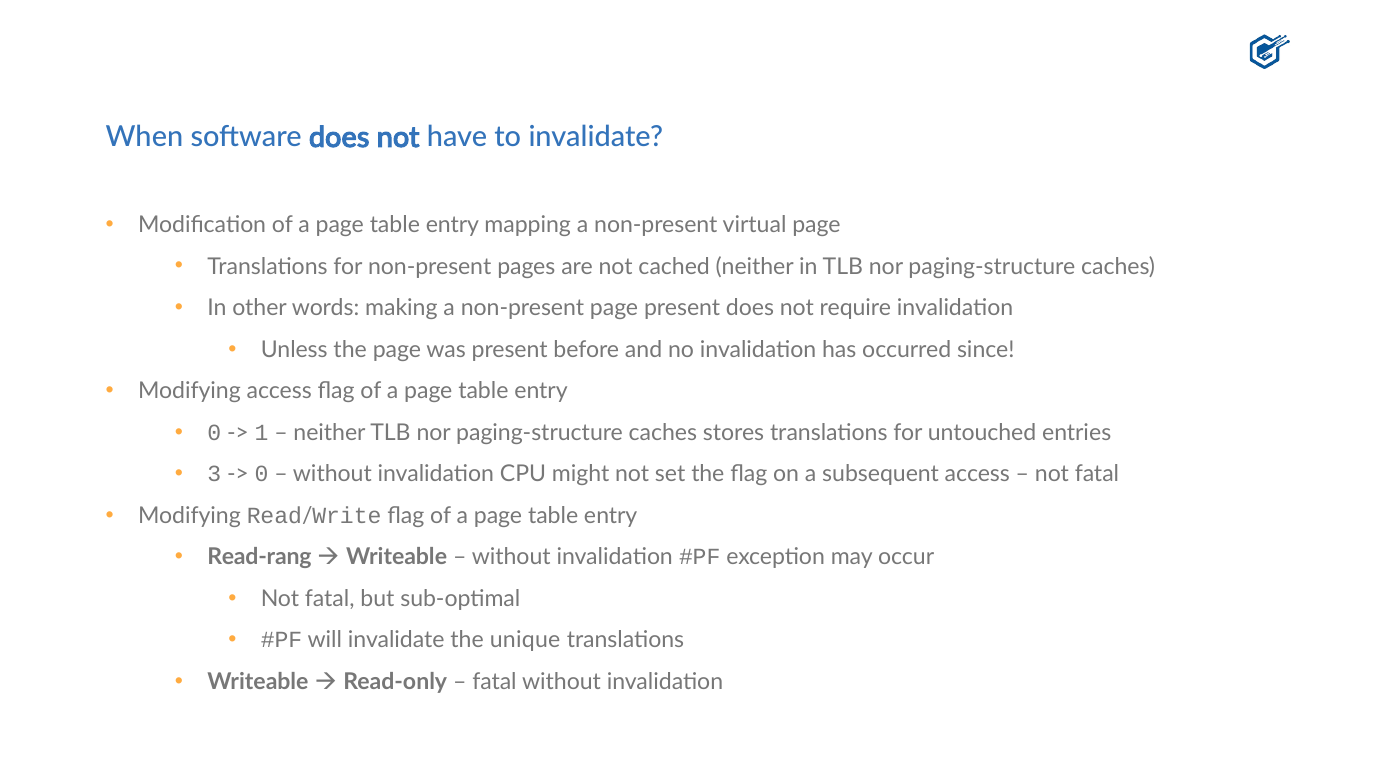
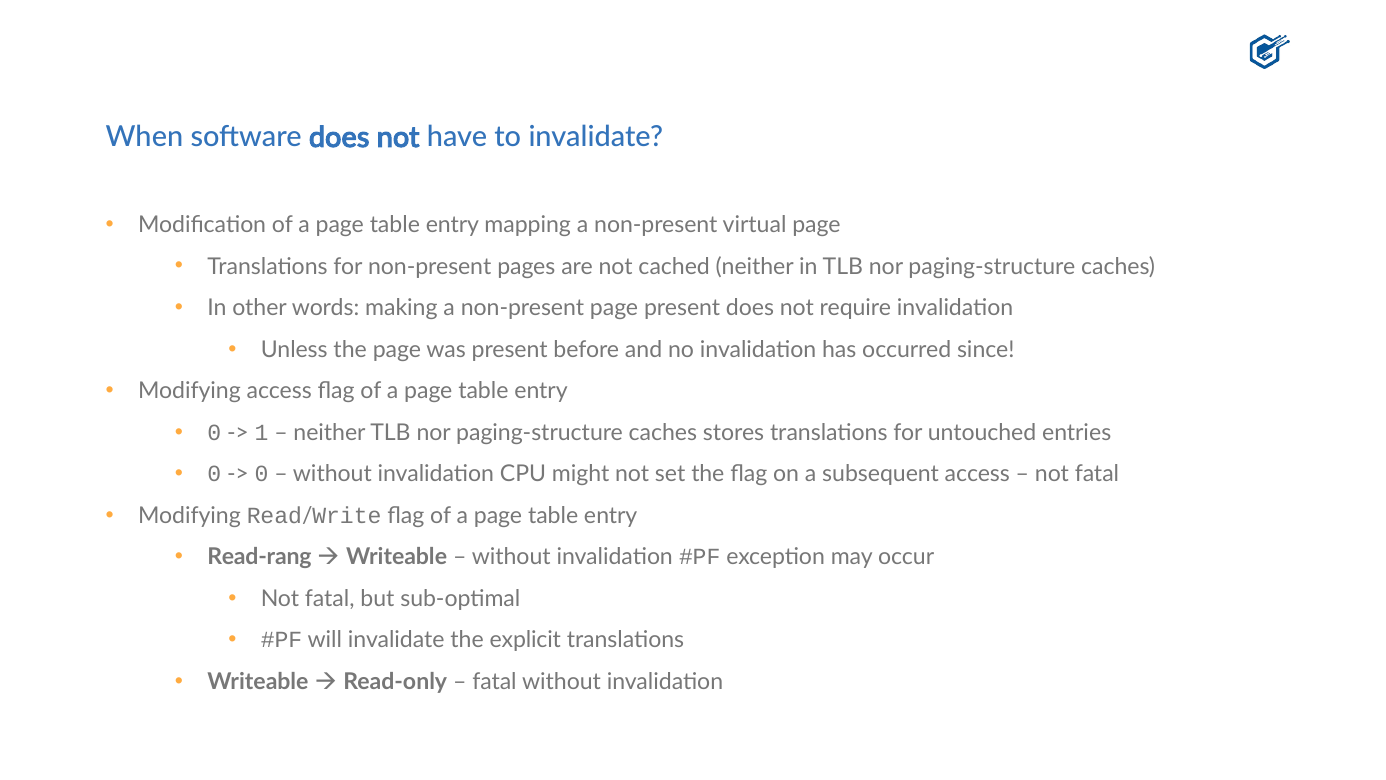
3 at (214, 474): 3 -> 0
unique: unique -> explicit
